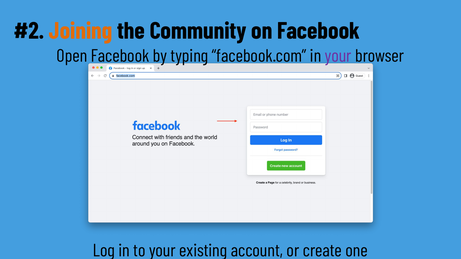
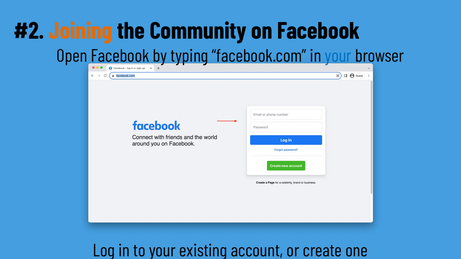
your at (338, 56) colour: purple -> blue
